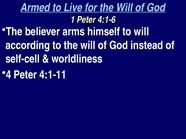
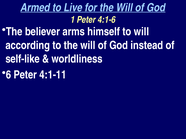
self-cell: self-cell -> self-like
4: 4 -> 6
